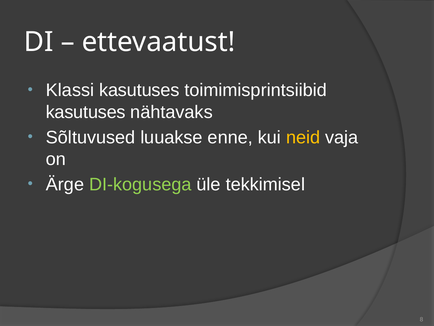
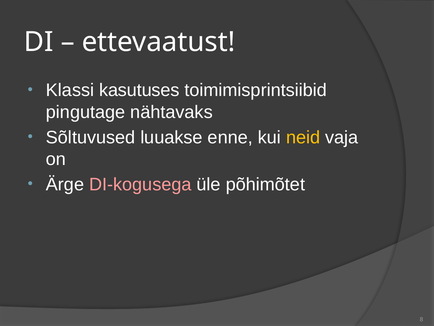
kasutuses at (86, 112): kasutuses -> pingutage
DI-kogusega colour: light green -> pink
tekkimisel: tekkimisel -> põhimõtet
